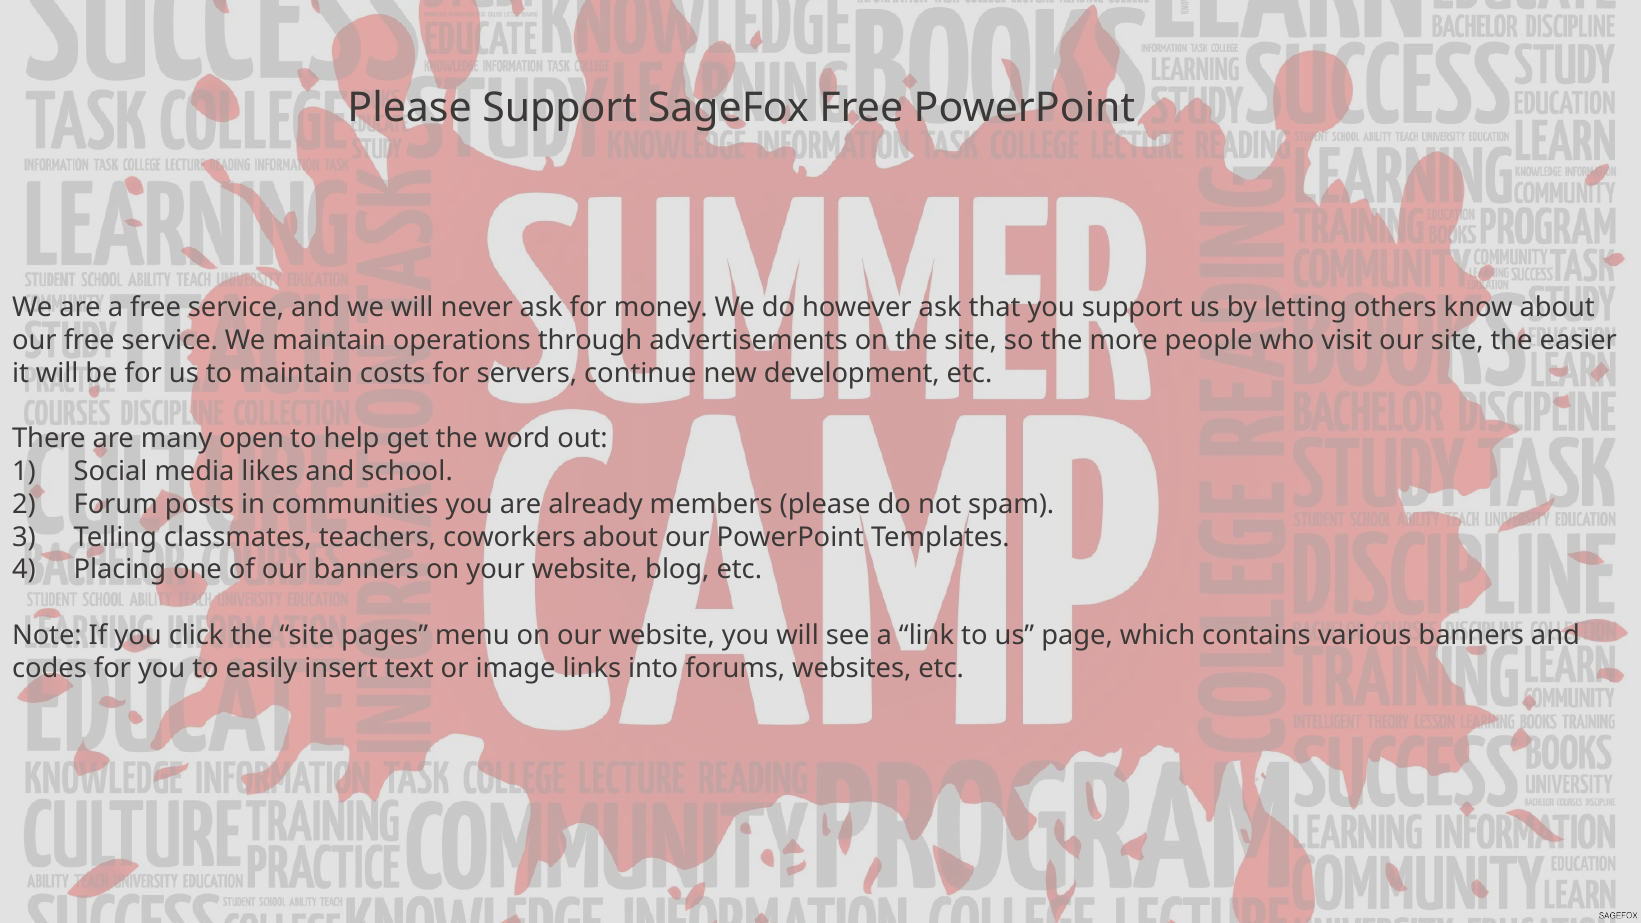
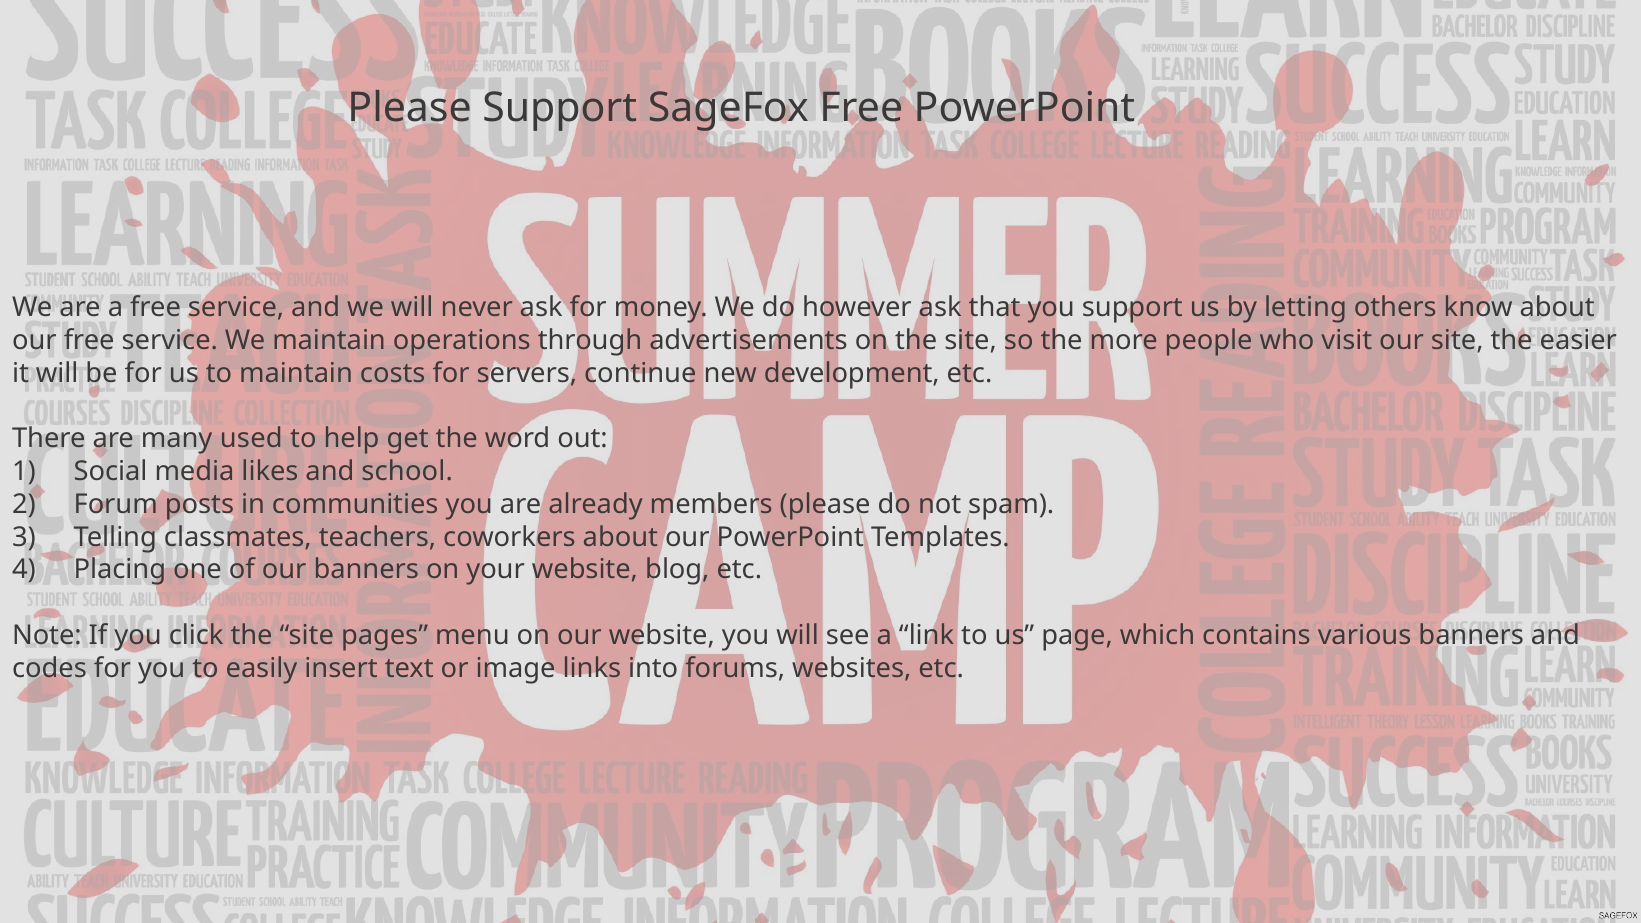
open: open -> used
